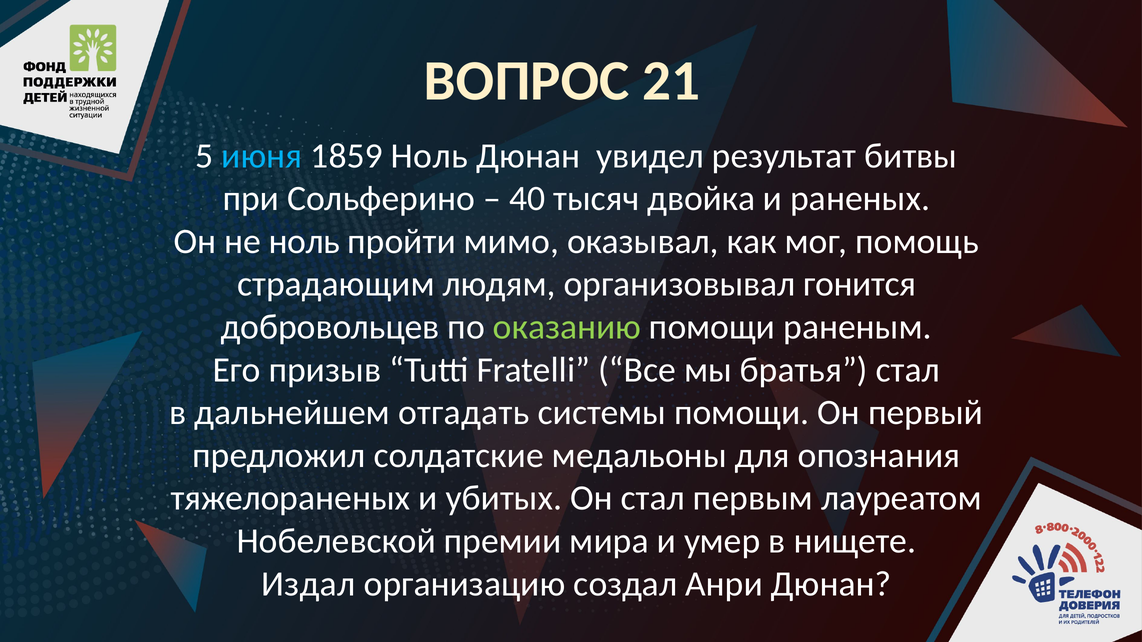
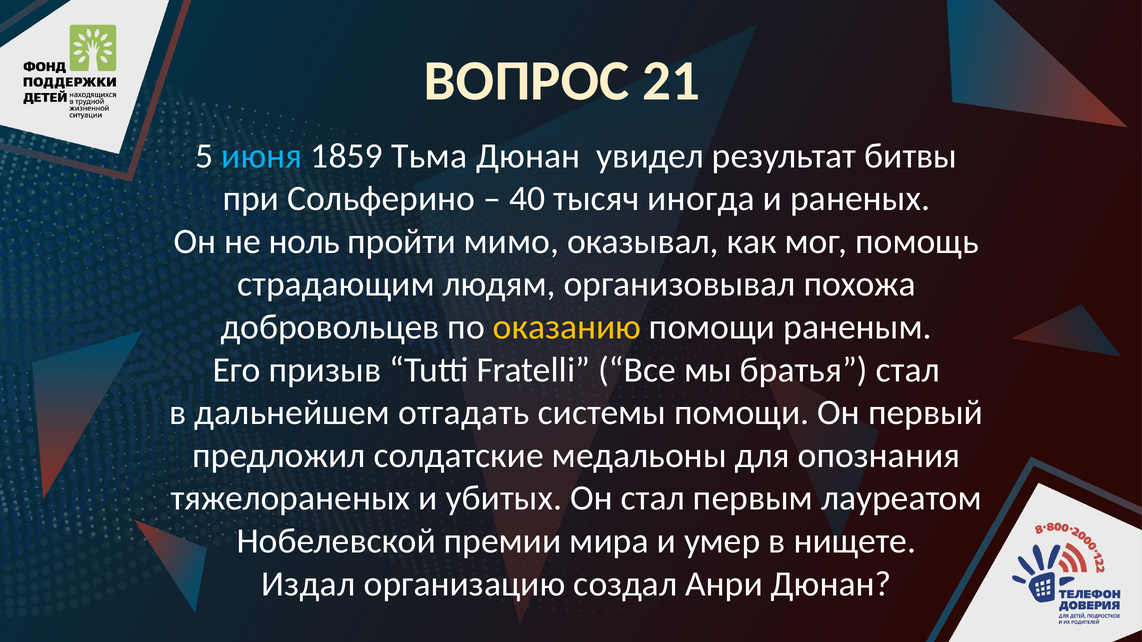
1859 Ноль: Ноль -> Тьма
двойка: двойка -> иногда
гонится: гонится -> похожа
оказанию colour: light green -> yellow
